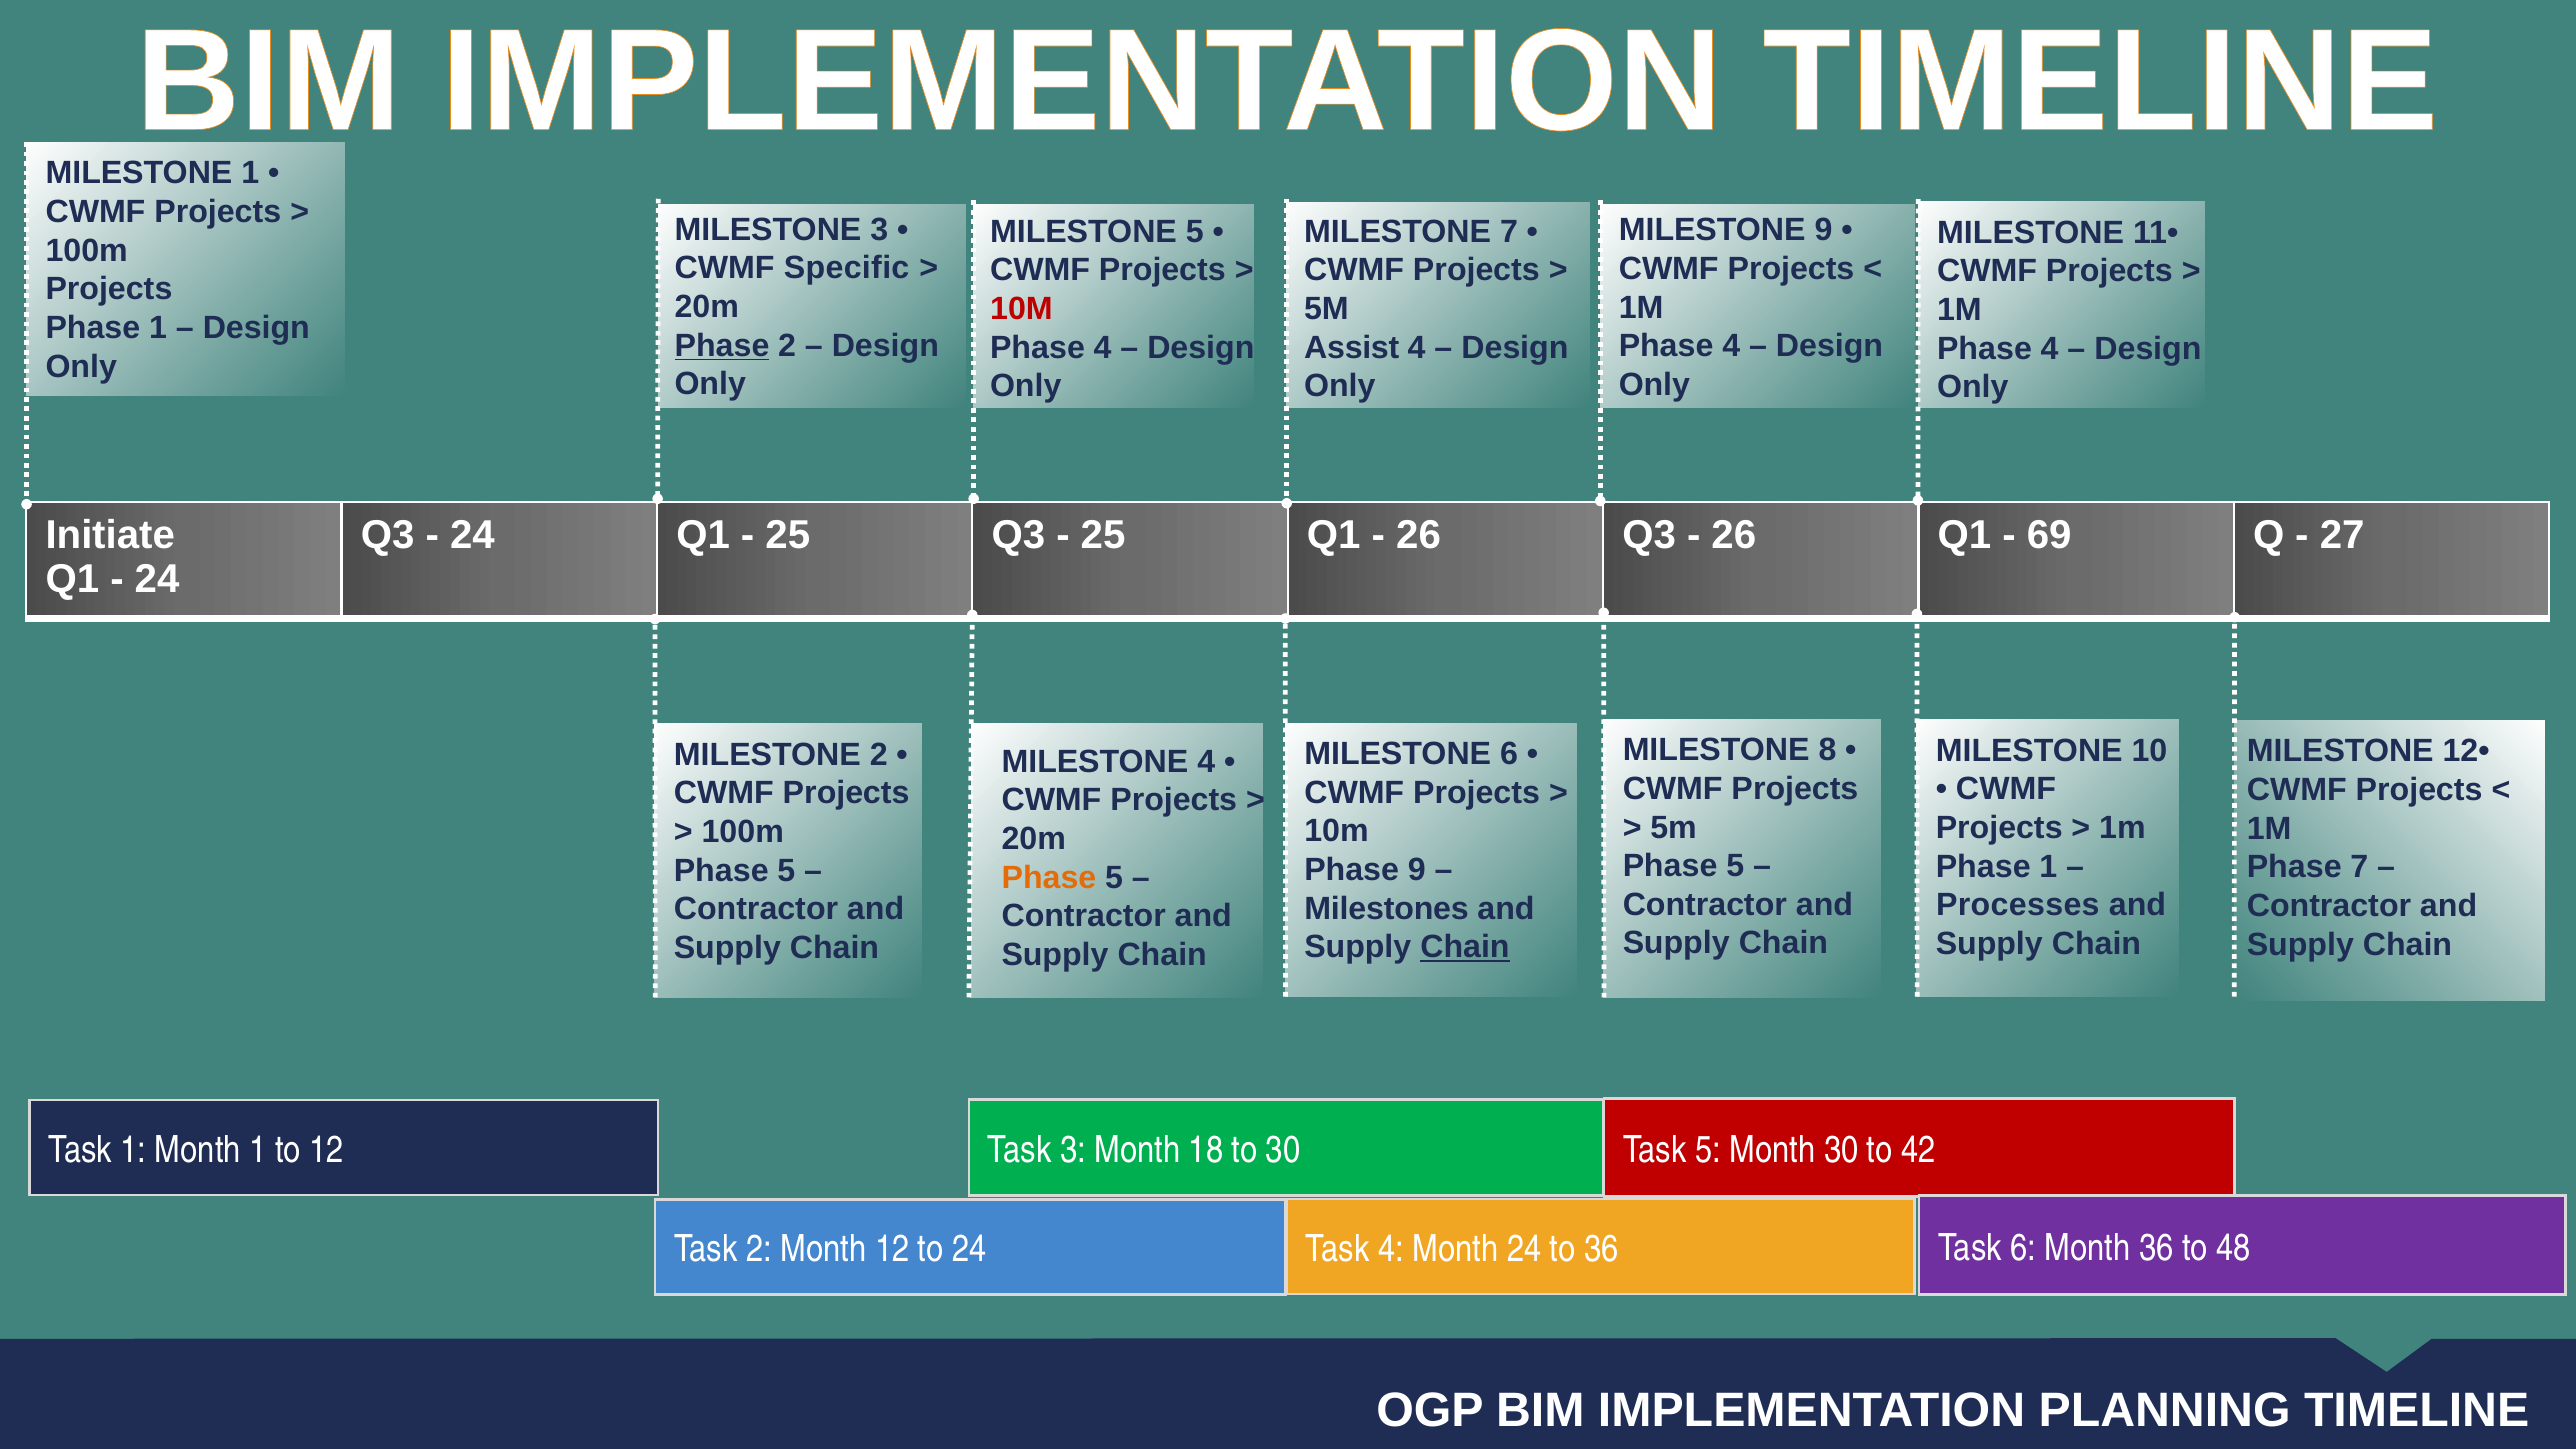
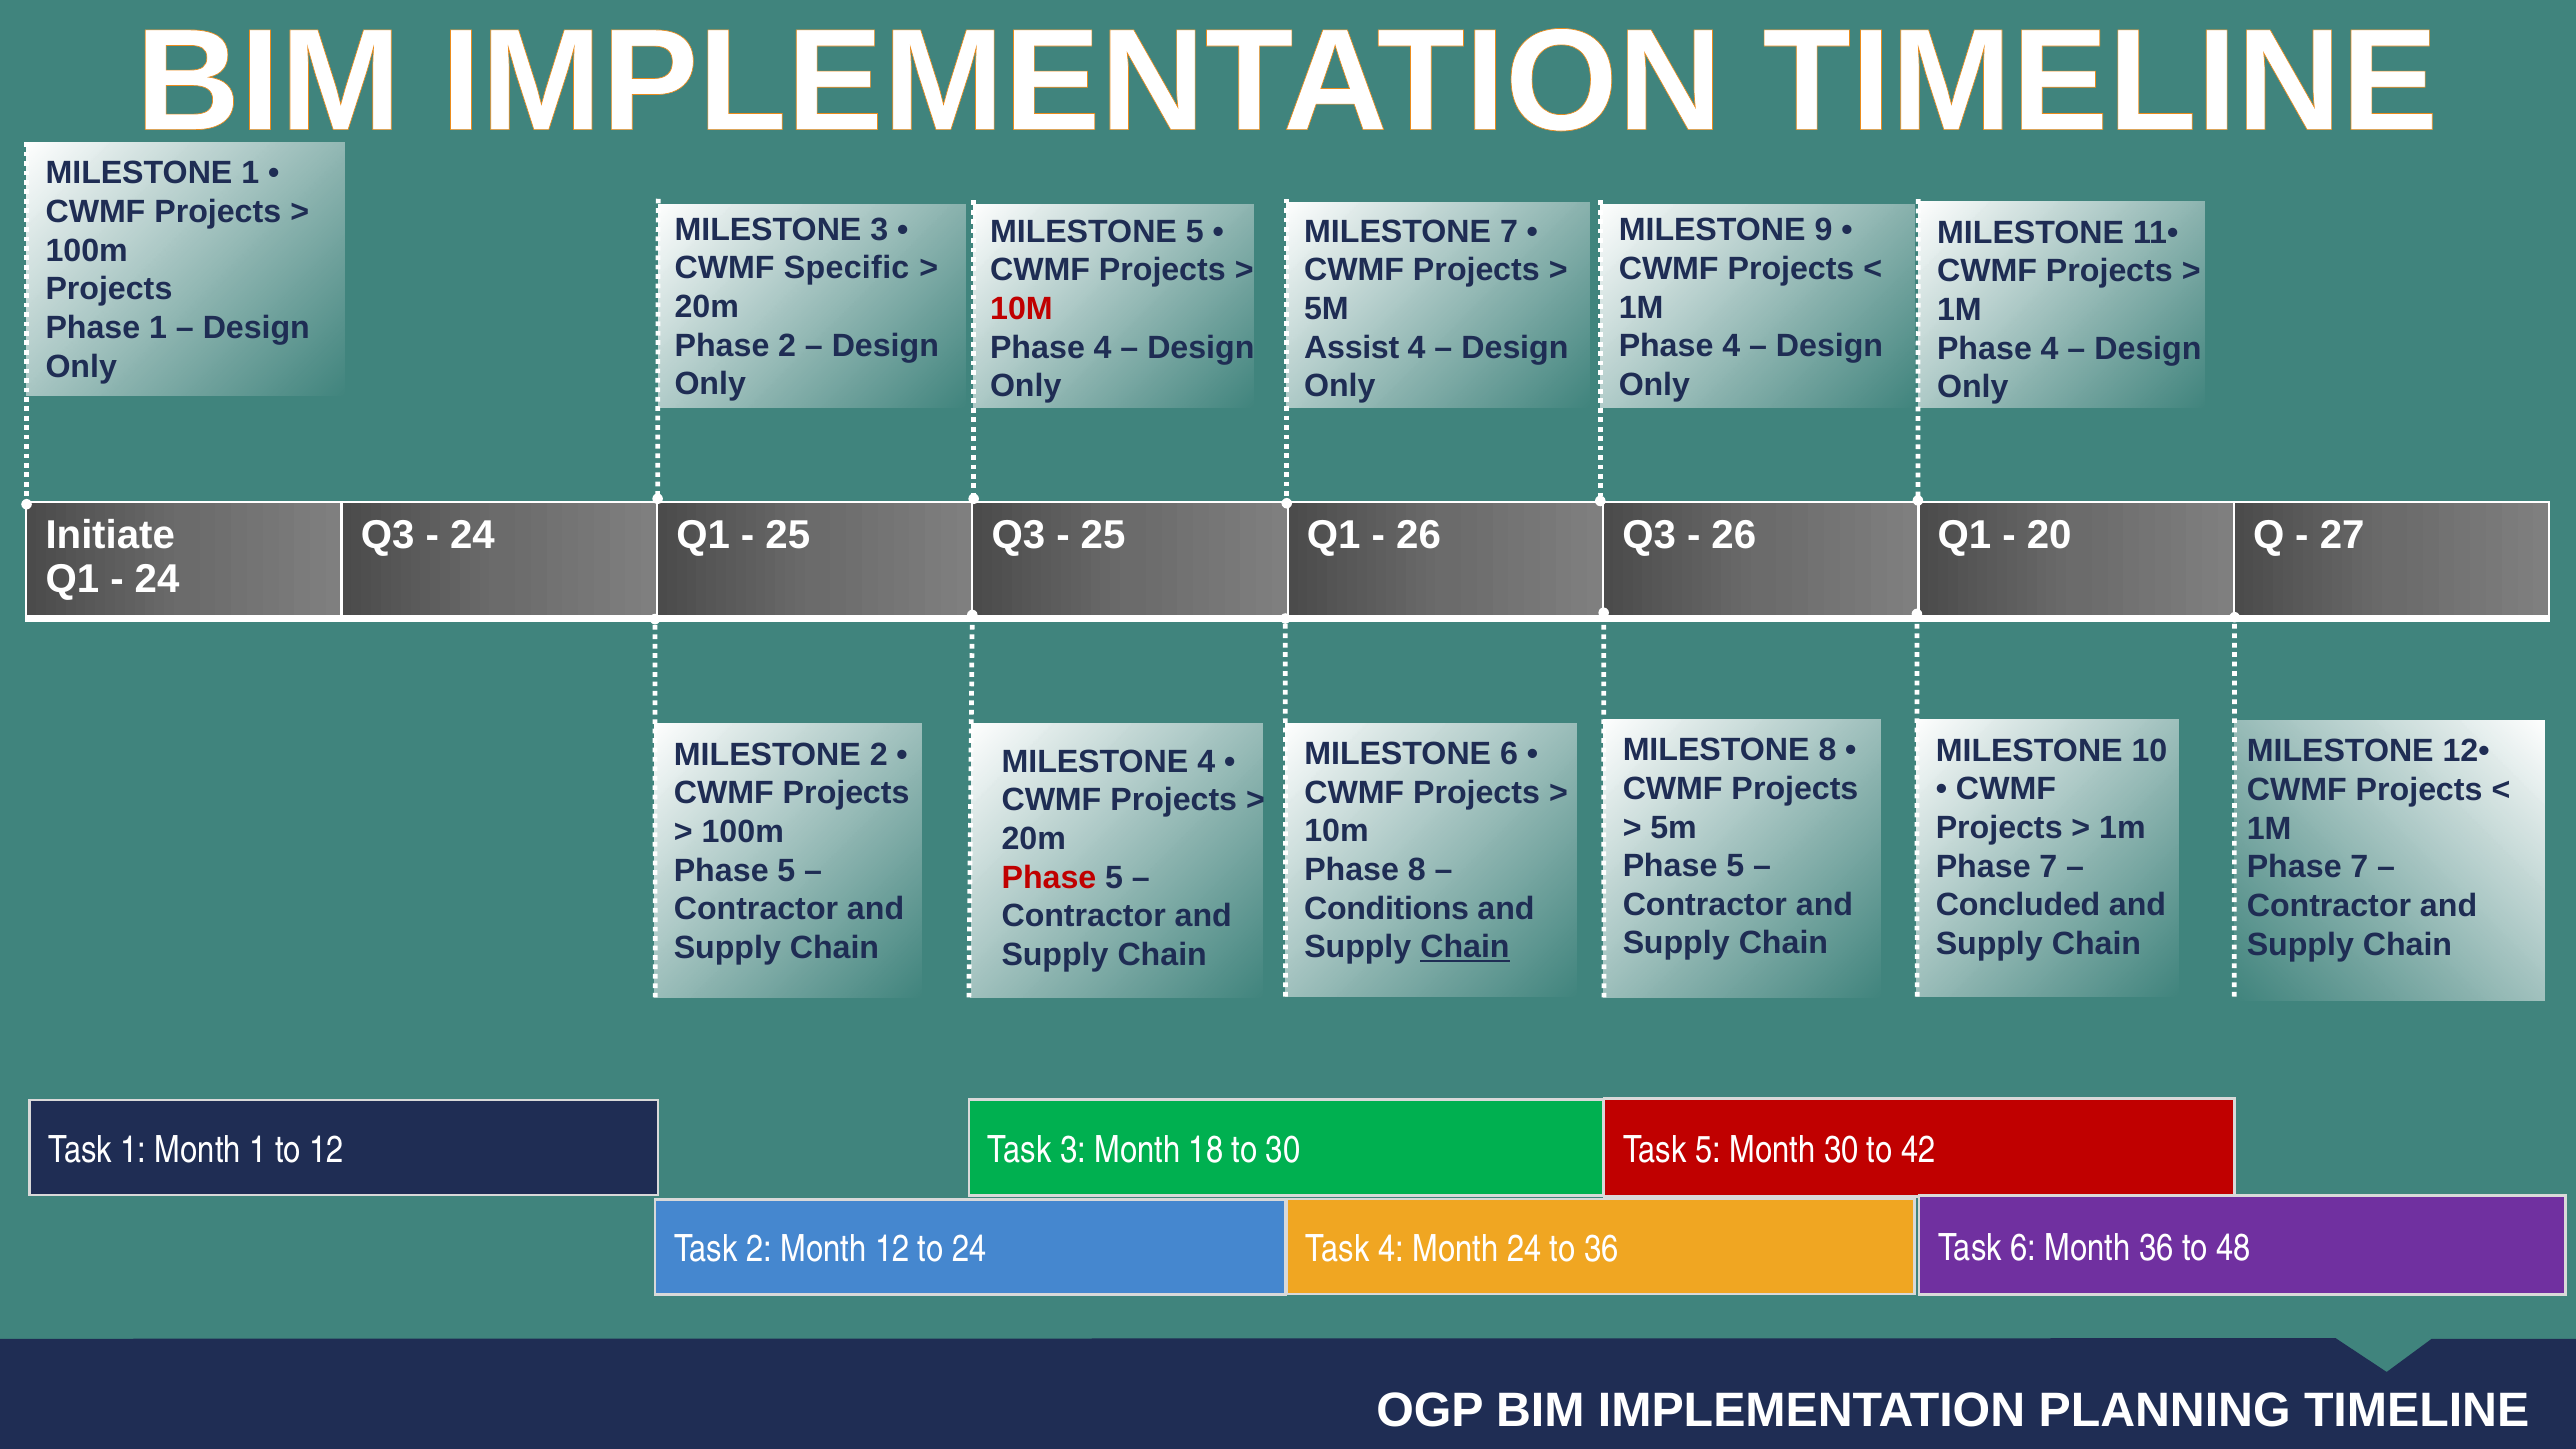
Phase at (722, 346) underline: present -> none
69: 69 -> 20
1 at (2048, 867): 1 -> 7
Phase 9: 9 -> 8
Phase at (1049, 878) colour: orange -> red
Processes: Processes -> Concluded
Milestones: Milestones -> Conditions
